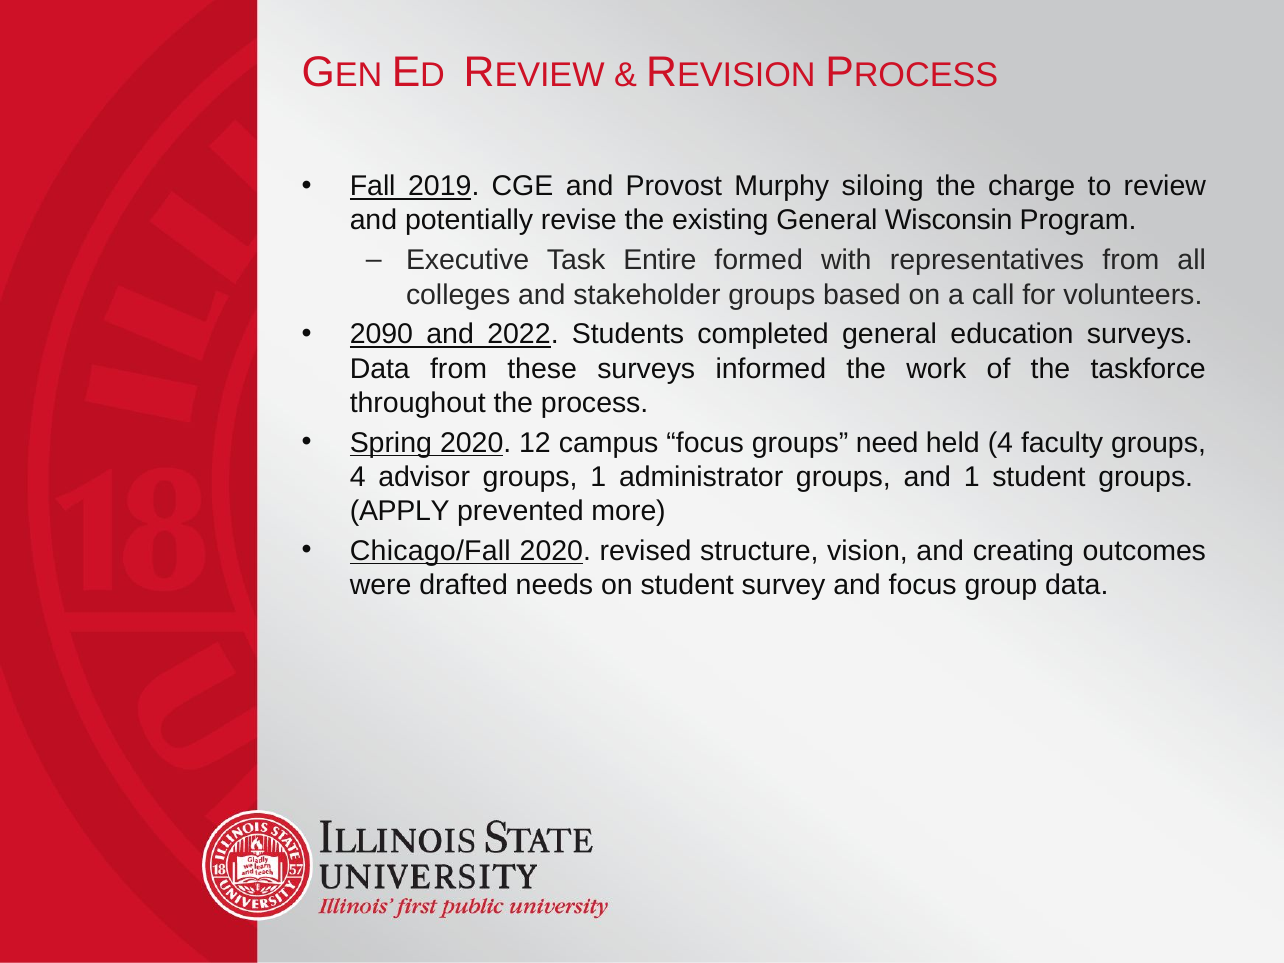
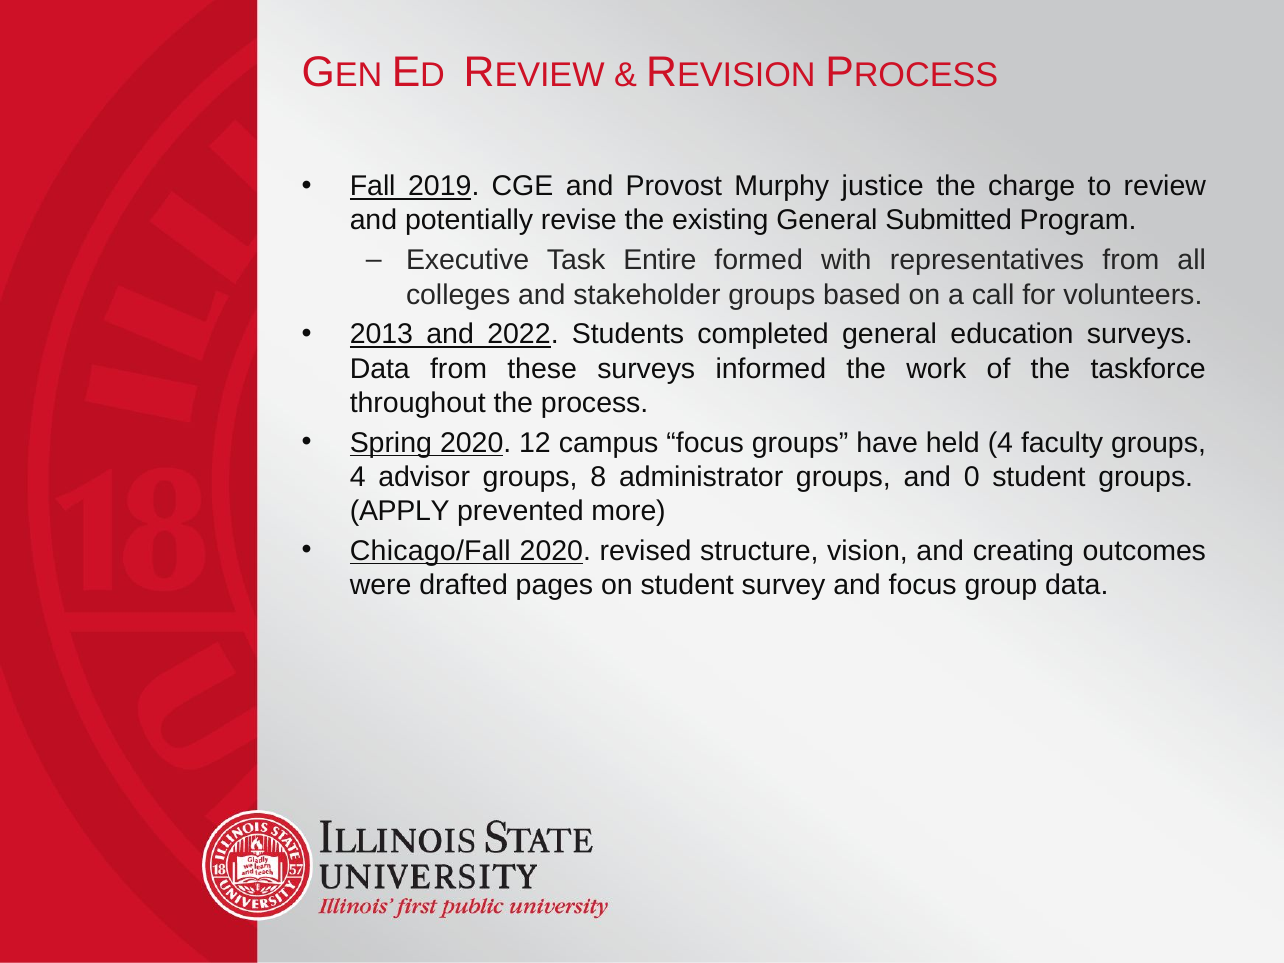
siloing: siloing -> justice
Wisconsin: Wisconsin -> Submitted
2090: 2090 -> 2013
need: need -> have
groups 1: 1 -> 8
and 1: 1 -> 0
needs: needs -> pages
